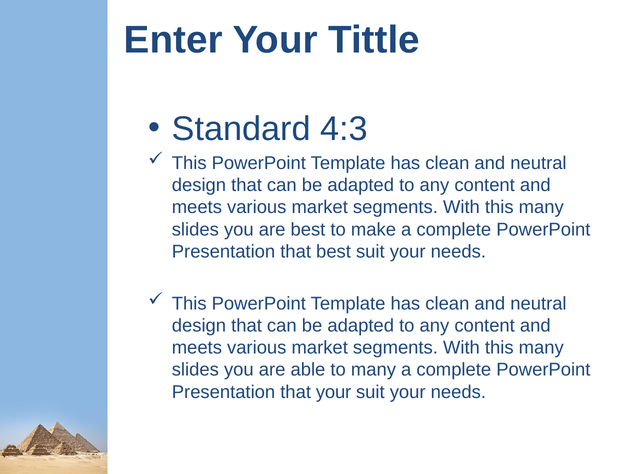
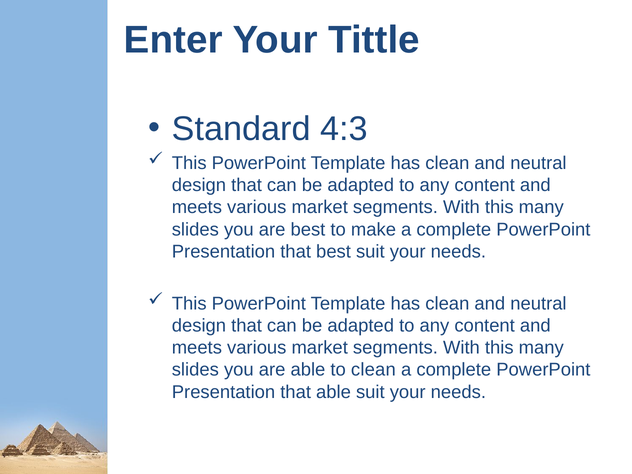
to many: many -> clean
that your: your -> able
